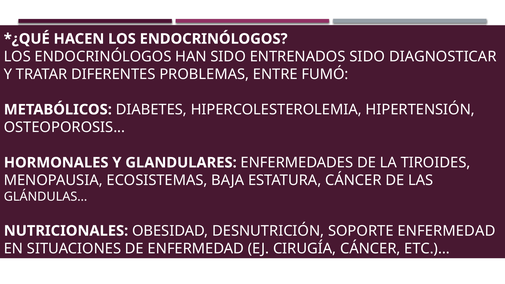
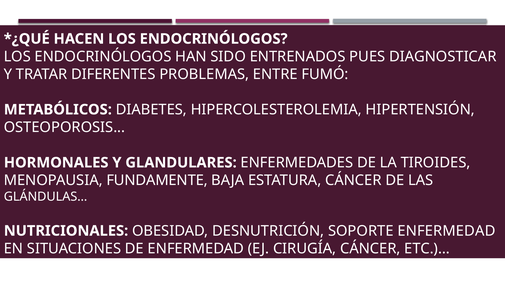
ENTRENADOS SIDO: SIDO -> PUES
ECOSISTEMAS: ECOSISTEMAS -> FUNDAMENTE
